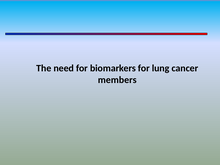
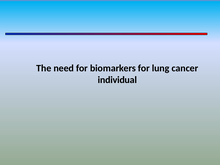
members: members -> individual
